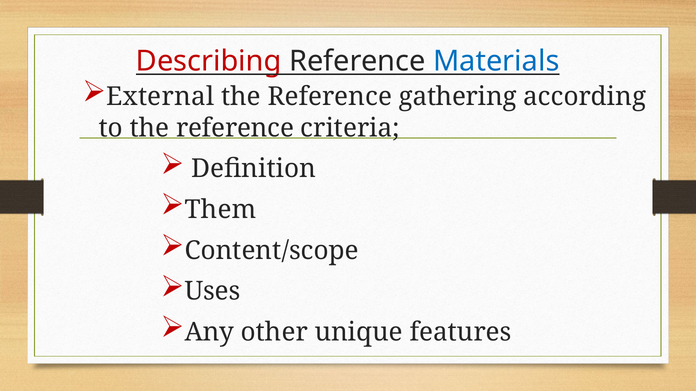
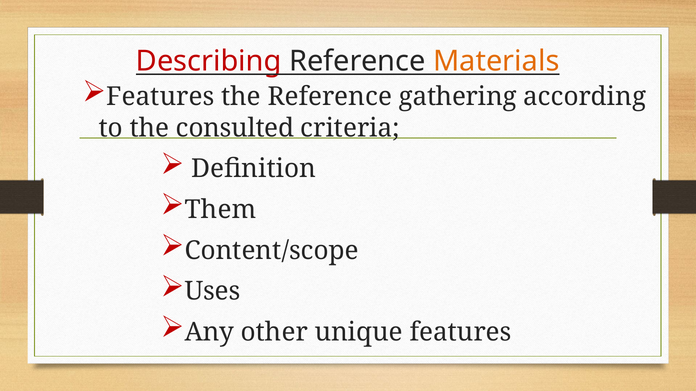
Materials colour: blue -> orange
External at (160, 97): External -> Features
to the reference: reference -> consulted
